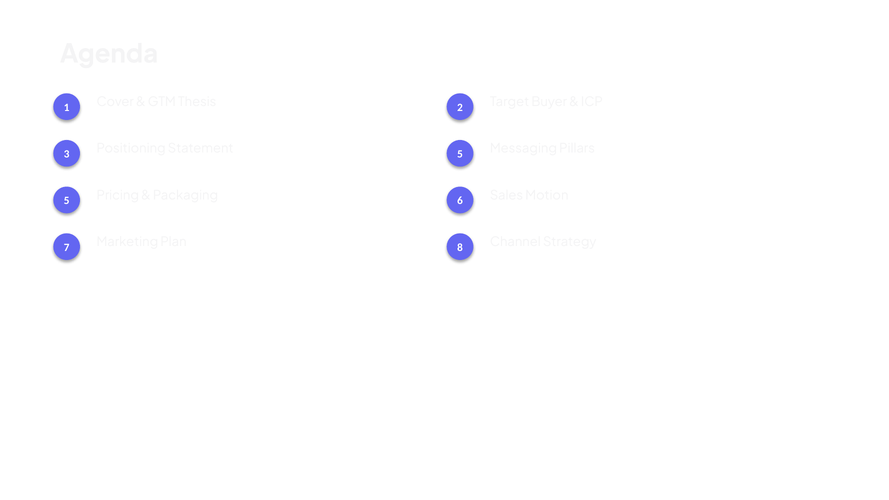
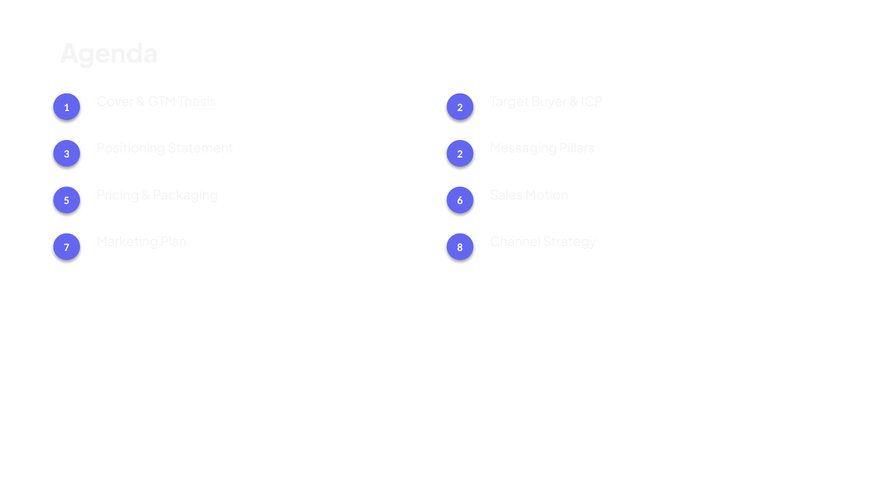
Statement 5: 5 -> 2
